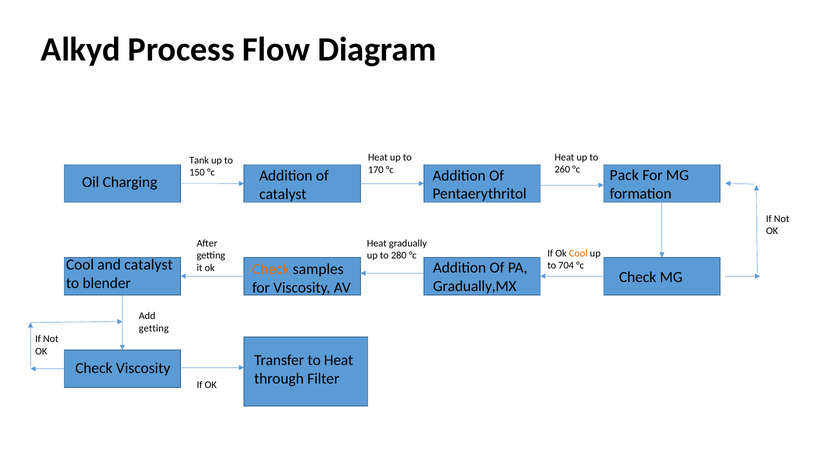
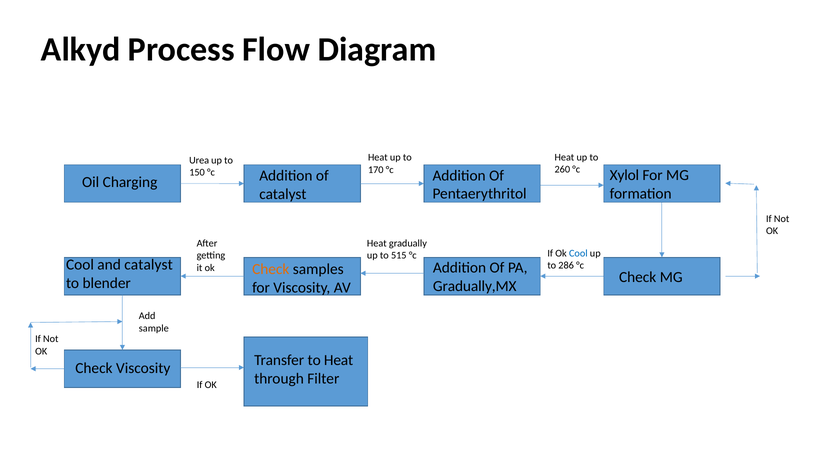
Tank: Tank -> Urea
Pack: Pack -> Xylol
280: 280 -> 515
Cool at (578, 254) colour: orange -> blue
704: 704 -> 286
getting at (154, 329): getting -> sample
